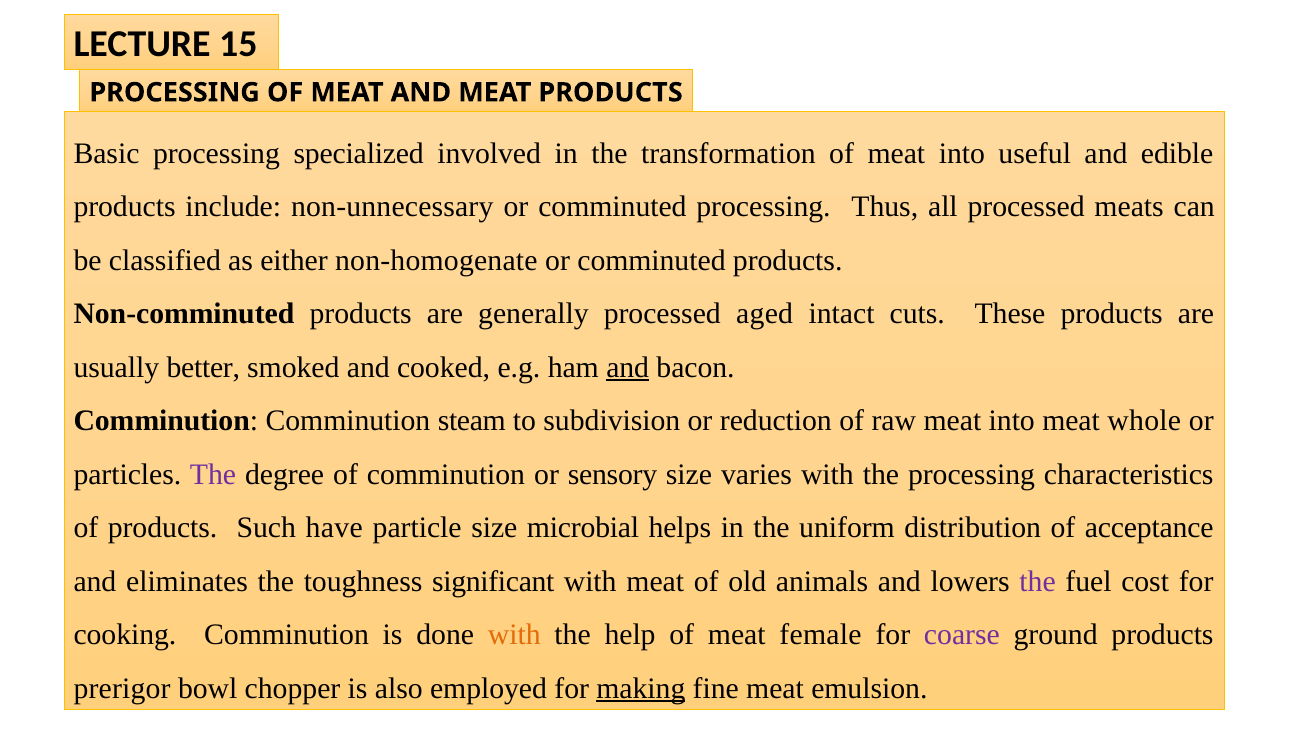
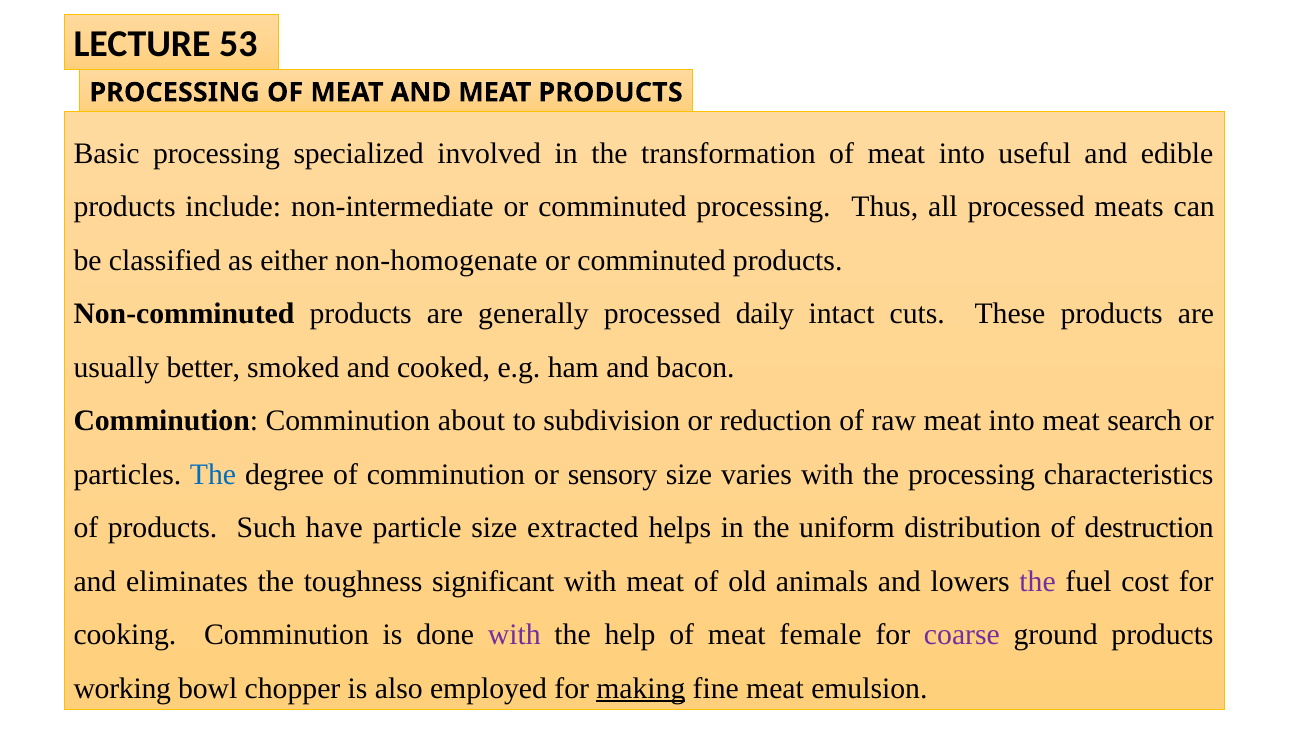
15: 15 -> 53
non-unnecessary: non-unnecessary -> non-intermediate
aged: aged -> daily
and at (628, 368) underline: present -> none
steam: steam -> about
whole: whole -> search
The at (213, 475) colour: purple -> blue
microbial: microbial -> extracted
acceptance: acceptance -> destruction
with at (514, 635) colour: orange -> purple
prerigor: prerigor -> working
